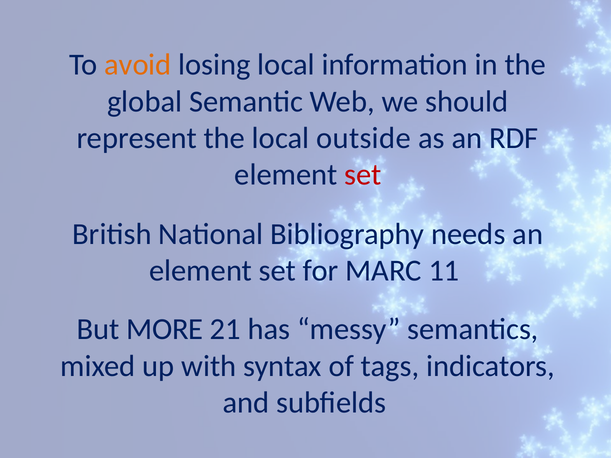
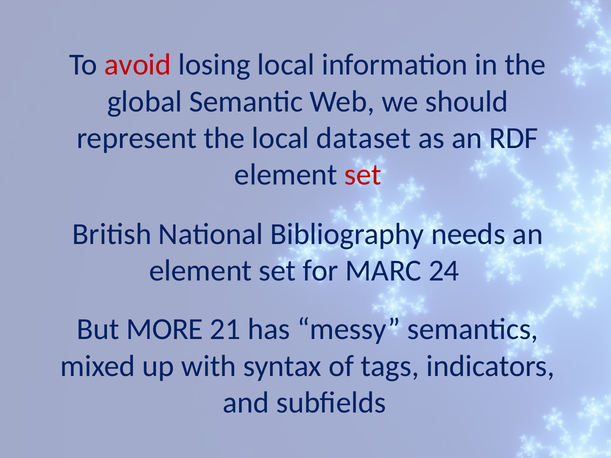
avoid colour: orange -> red
outside: outside -> dataset
11: 11 -> 24
